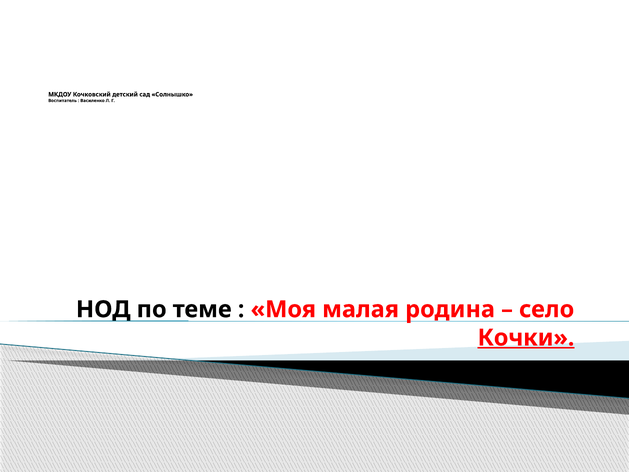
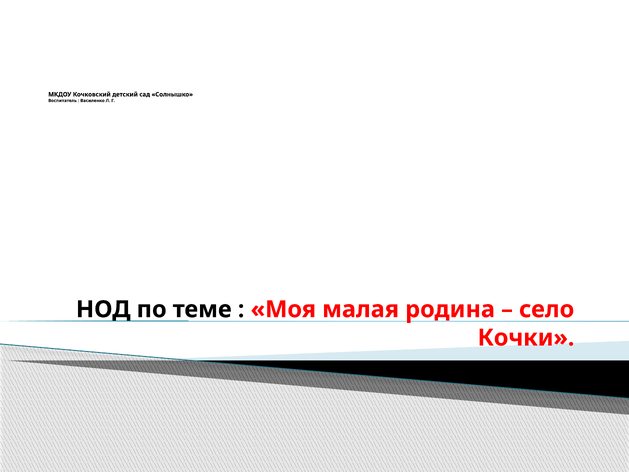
Кочки underline: present -> none
